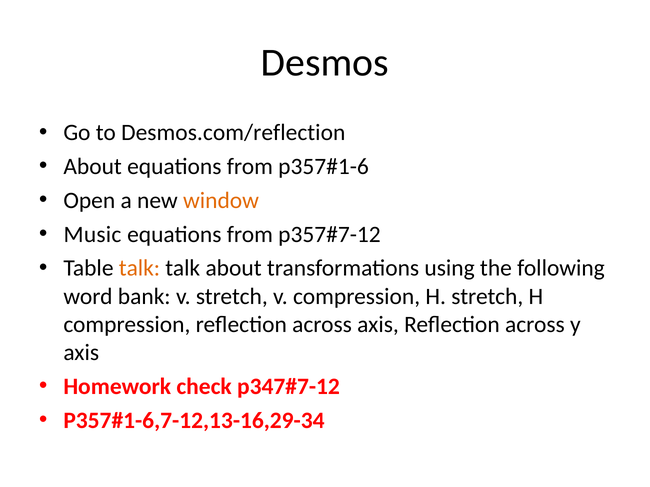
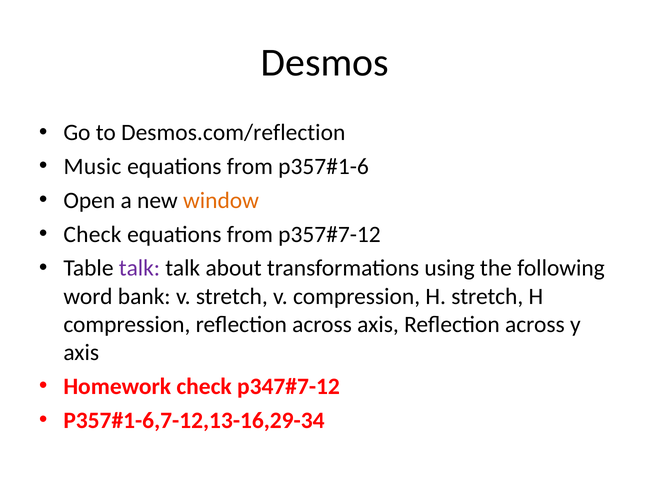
About at (93, 167): About -> Music
Music at (92, 235): Music -> Check
talk at (139, 268) colour: orange -> purple
